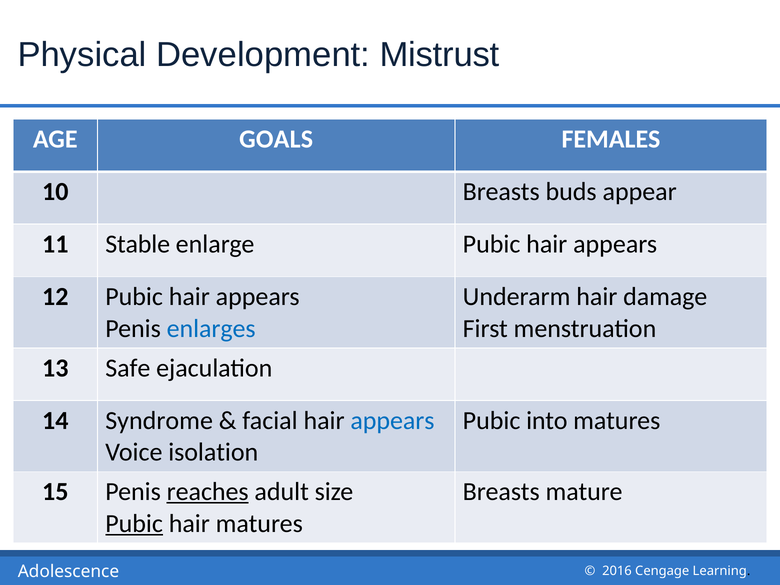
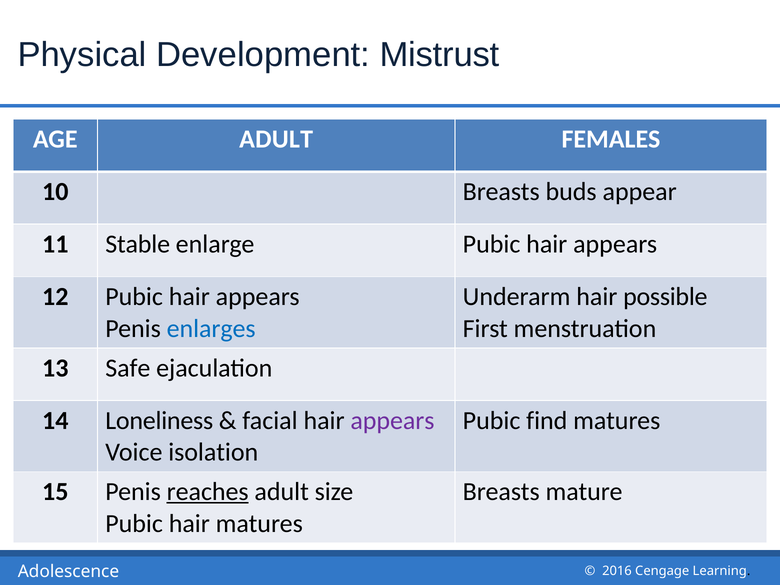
AGE GOALS: GOALS -> ADULT
damage: damage -> possible
Syndrome: Syndrome -> Loneliness
appears at (392, 421) colour: blue -> purple
into: into -> find
Pubic at (134, 524) underline: present -> none
